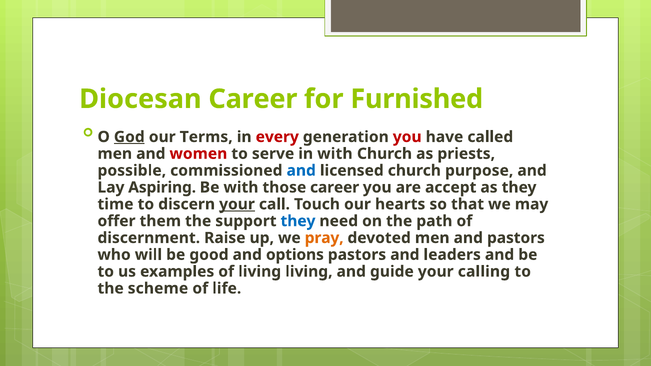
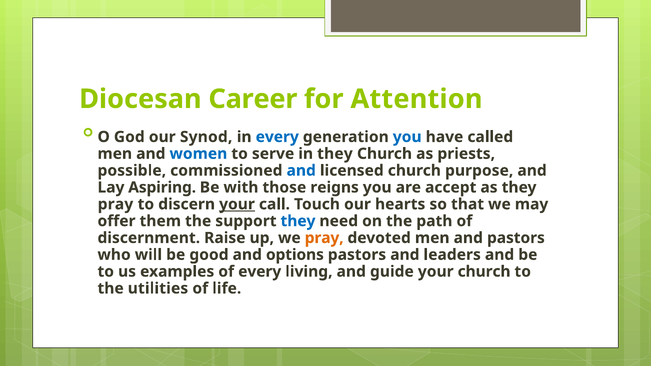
Furnished: Furnished -> Attention
God underline: present -> none
Terms: Terms -> Synod
every at (277, 137) colour: red -> blue
you at (407, 137) colour: red -> blue
women colour: red -> blue
in with: with -> they
those career: career -> reigns
time at (116, 204): time -> pray
of living: living -> every
your calling: calling -> church
scheme: scheme -> utilities
